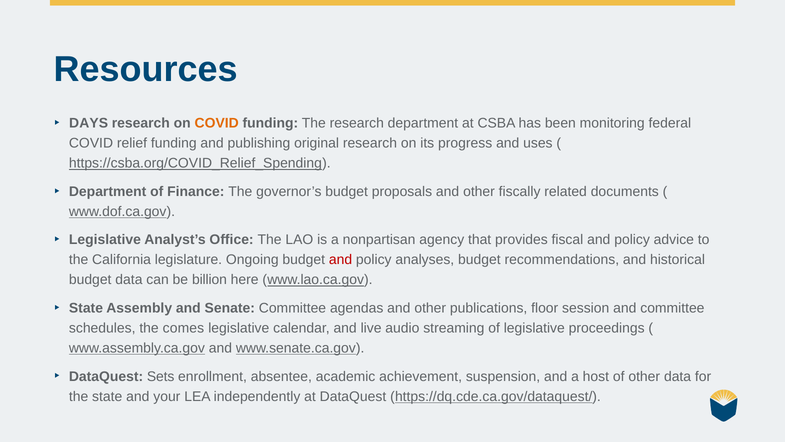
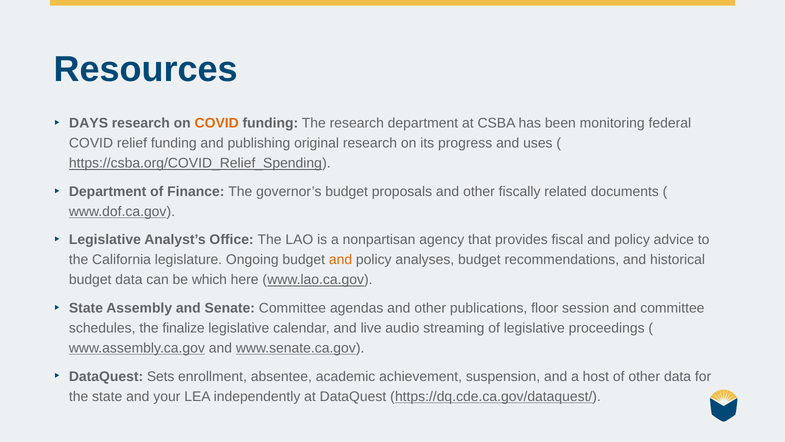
and at (341, 260) colour: red -> orange
billion: billion -> which
comes: comes -> finalize
